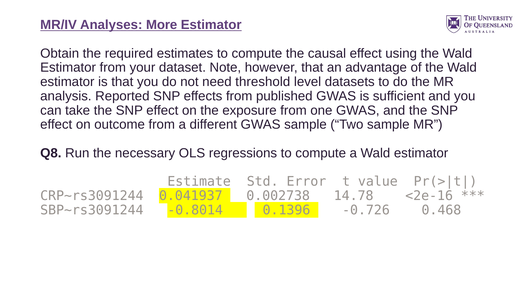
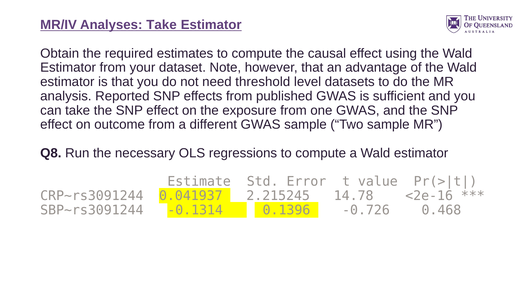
Analyses More: More -> Take
0.002738: 0.002738 -> 2.215245
-0.8014: -0.8014 -> -0.1314
